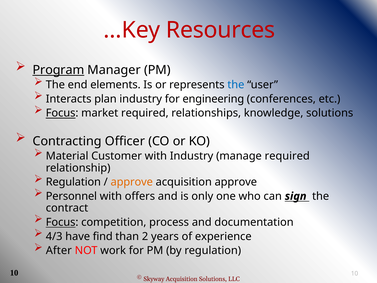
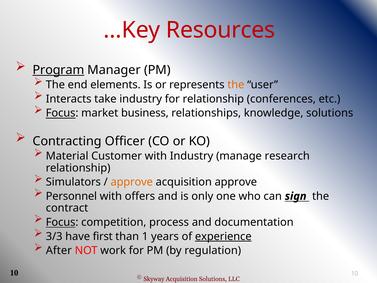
the at (236, 85) colour: blue -> orange
plan: plan -> take
for engineering: engineering -> relationship
market required: required -> business
manage required: required -> research
Regulation at (73, 182): Regulation -> Simulators
4/3: 4/3 -> 3/3
find: find -> first
2: 2 -> 1
experience underline: none -> present
